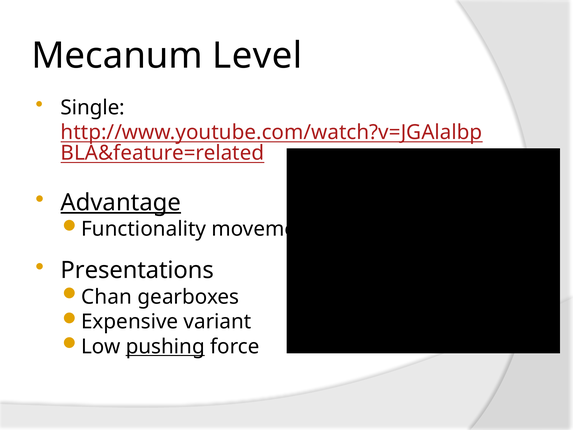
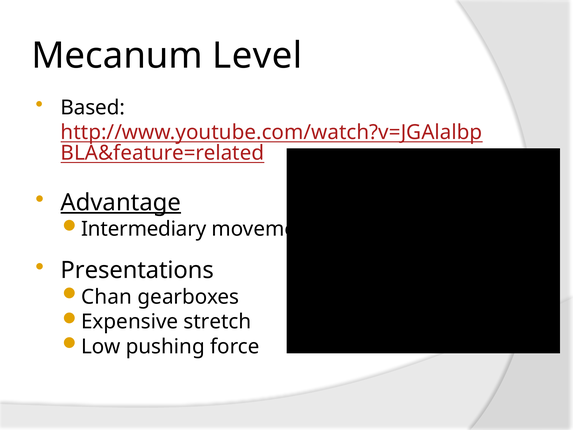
Single: Single -> Based
Functionality: Functionality -> Intermediary
variant: variant -> stretch
pushing underline: present -> none
